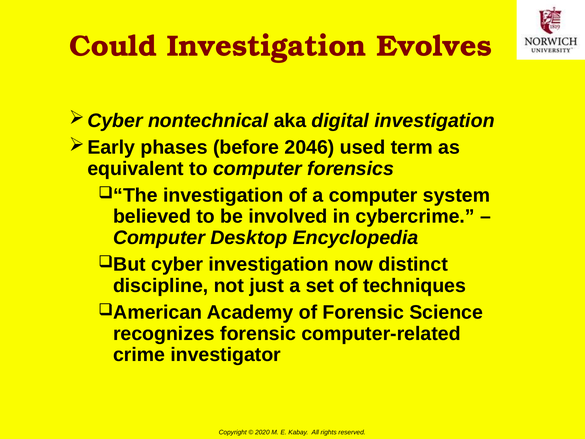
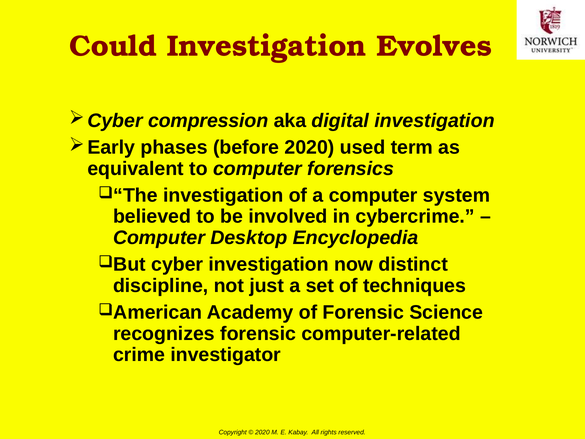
nontechnical: nontechnical -> compression
before 2046: 2046 -> 2020
